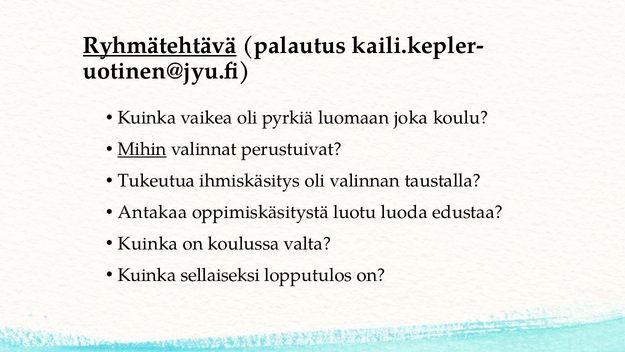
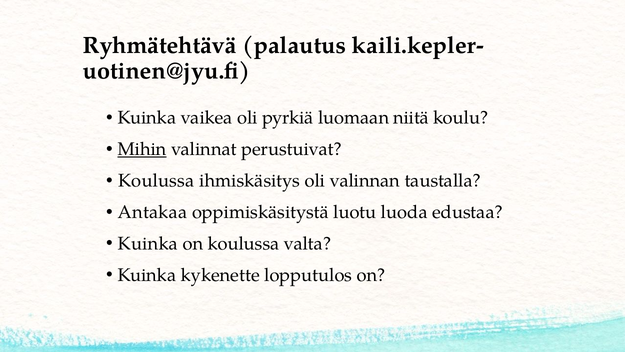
Ryhmätehtävä underline: present -> none
joka: joka -> niitä
Tukeutua at (156, 181): Tukeutua -> Koulussa
sellaiseksi: sellaiseksi -> kykenette
